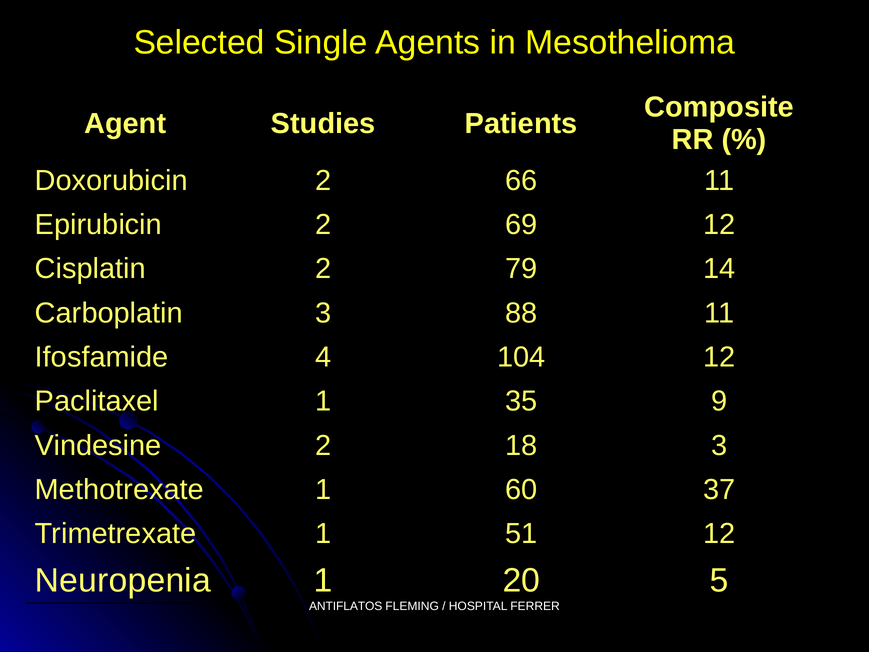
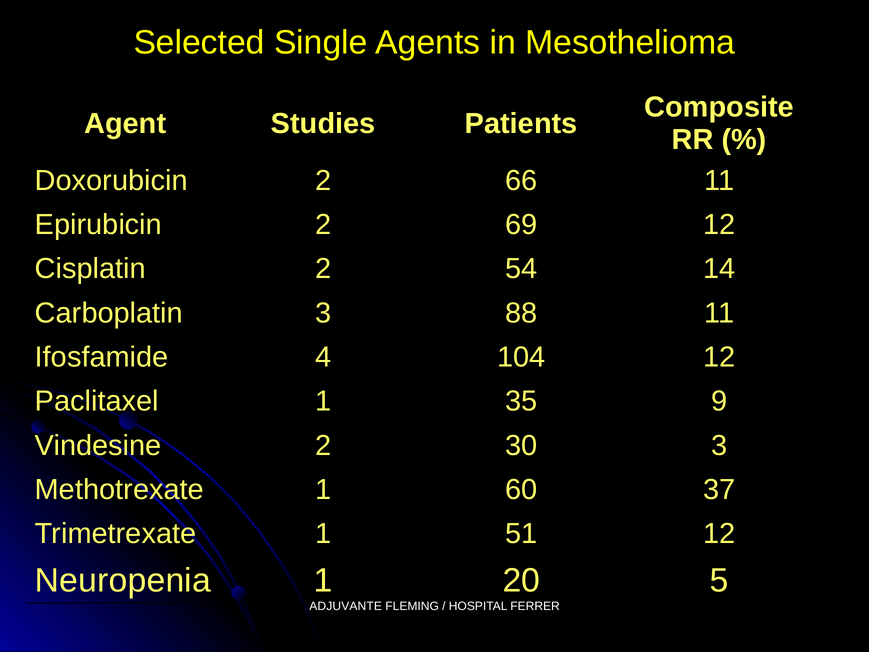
79: 79 -> 54
18: 18 -> 30
ANTIFLATOS: ANTIFLATOS -> ADJUVANTE
